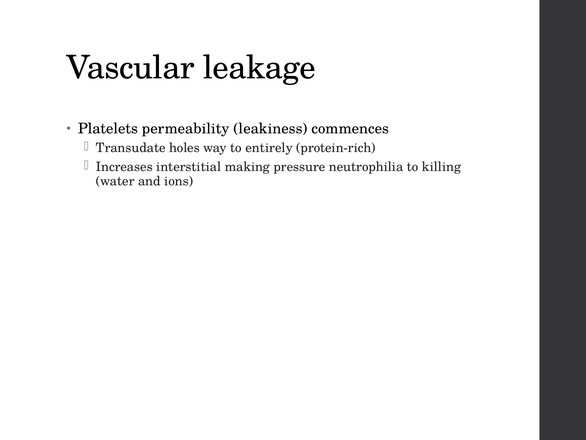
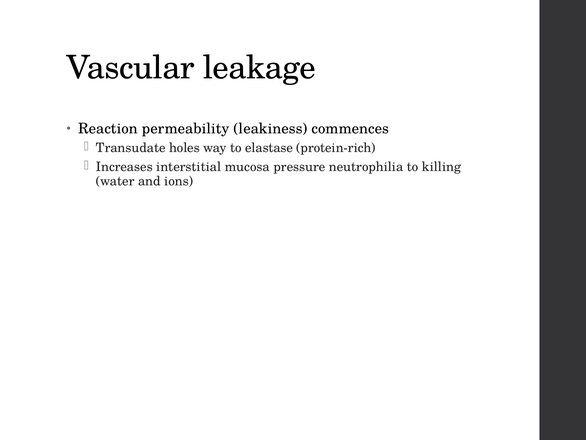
Platelets: Platelets -> Reaction
entirely: entirely -> elastase
making: making -> mucosa
